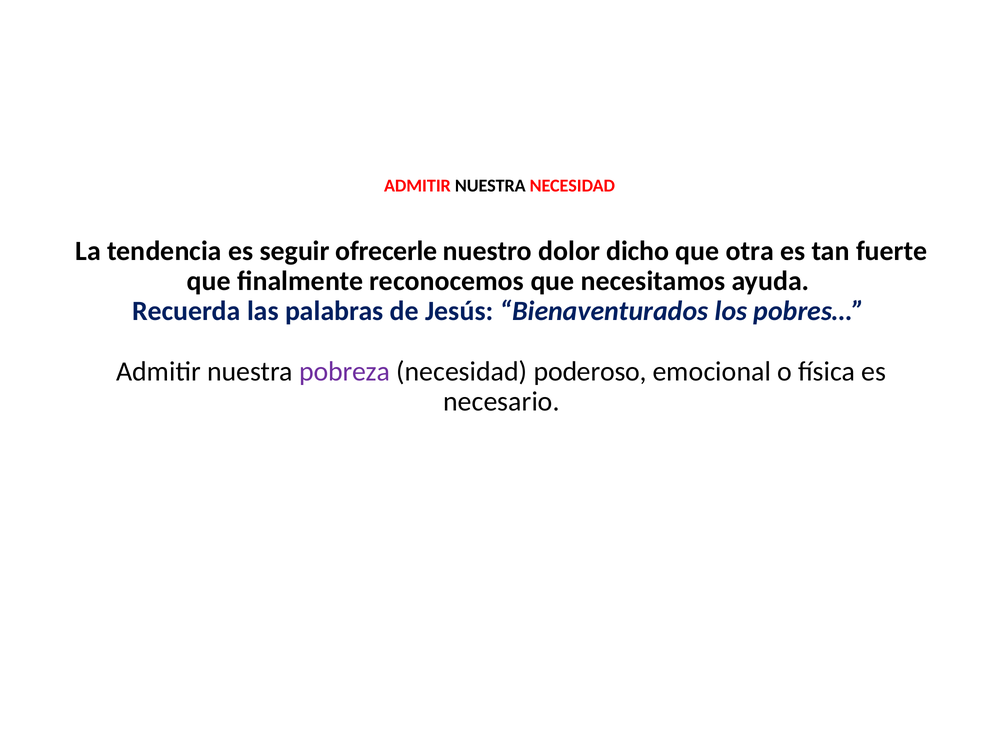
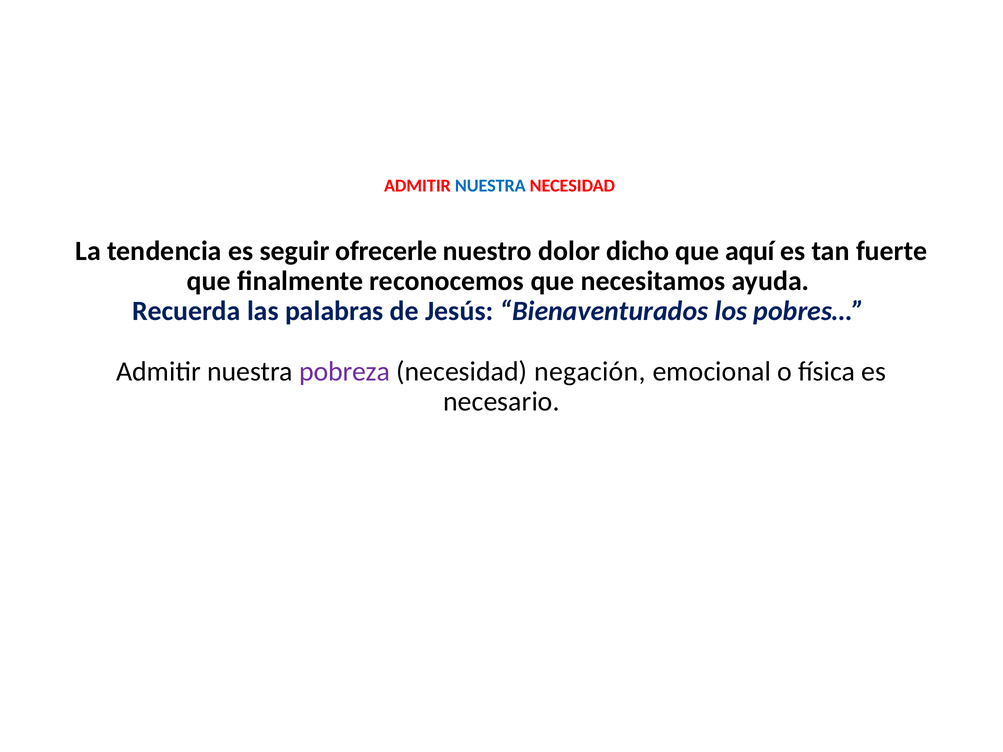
NUESTRA at (490, 186) colour: black -> blue
otra: otra -> aquí
poderoso: poderoso -> negación
